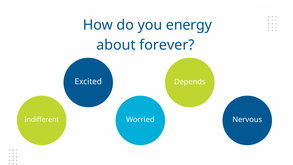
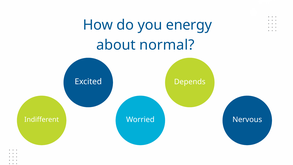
forever: forever -> normal
